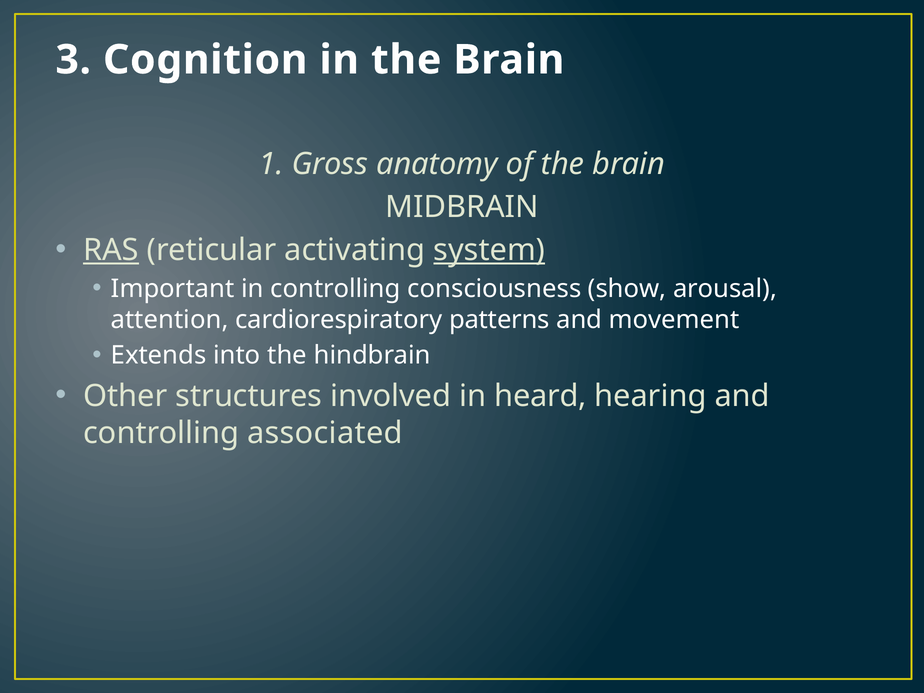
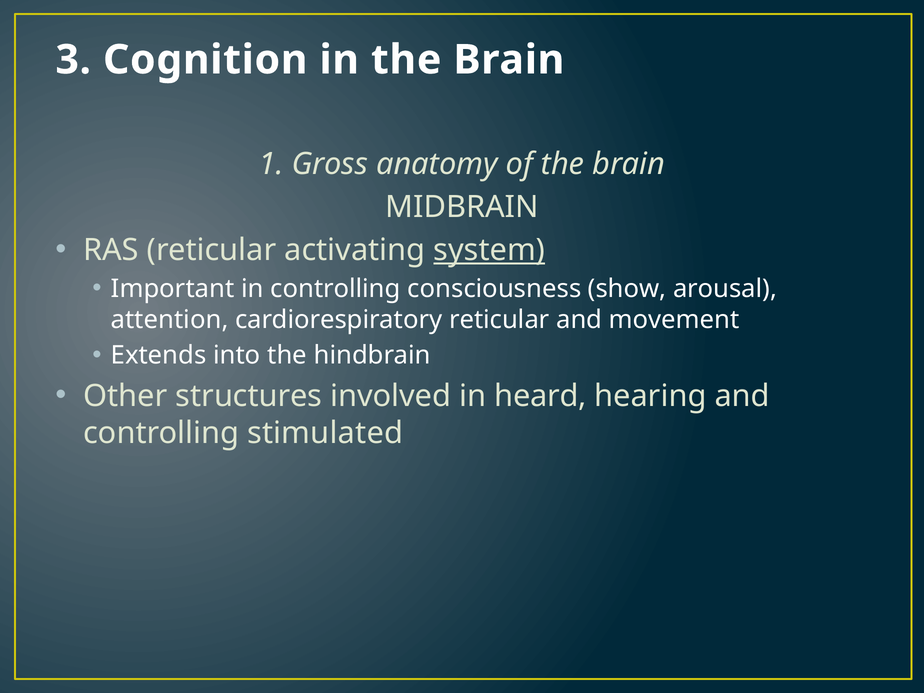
RAS underline: present -> none
cardiorespiratory patterns: patterns -> reticular
associated: associated -> stimulated
